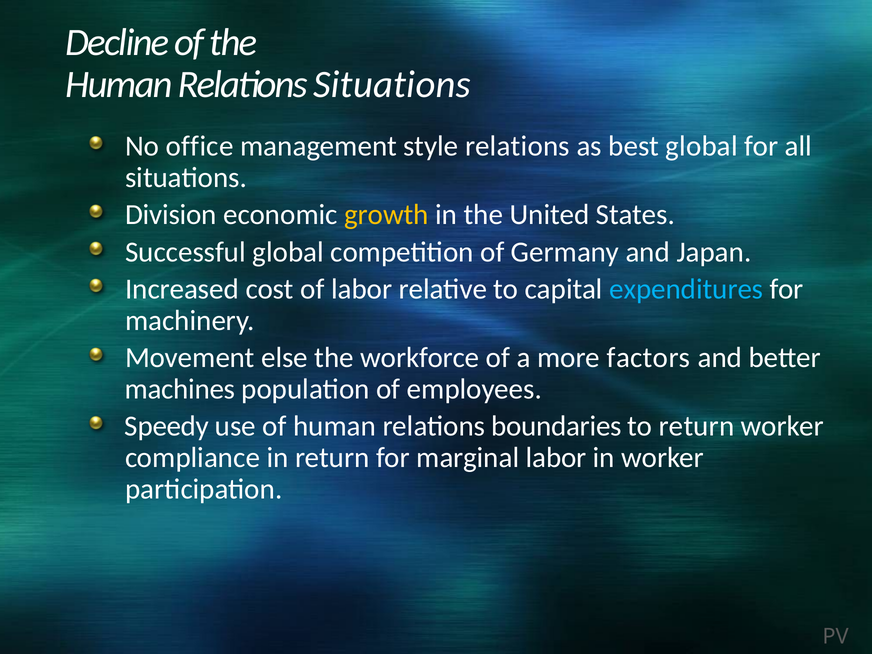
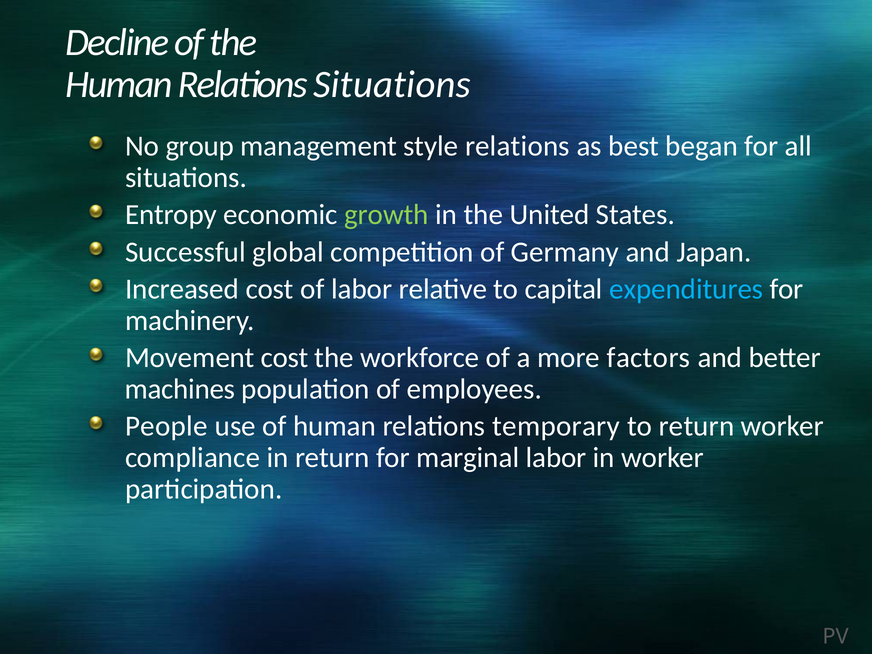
office: office -> group
best global: global -> began
Division: Division -> Entropy
growth colour: yellow -> light green
Movement else: else -> cost
Speedy: Speedy -> People
boundaries: boundaries -> temporary
